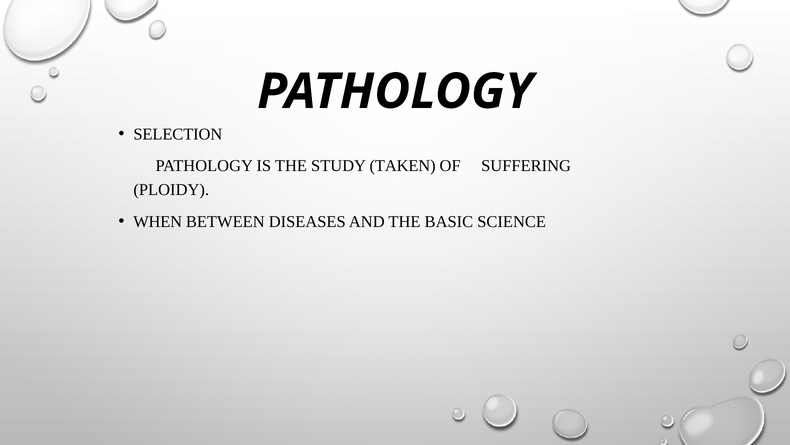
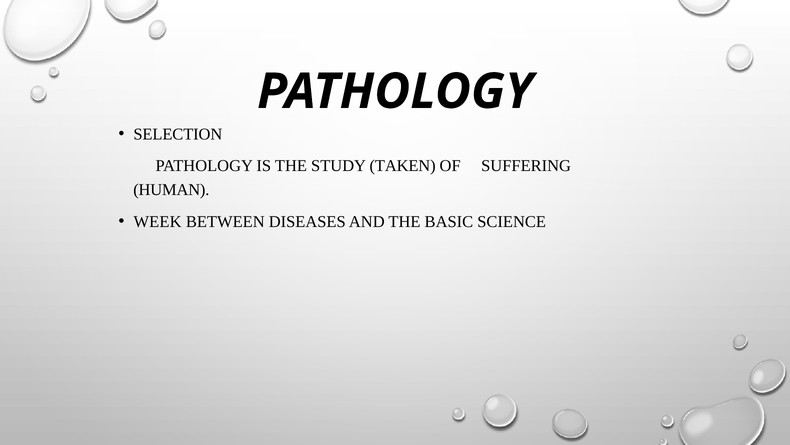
PLOIDY: PLOIDY -> HUMAN
WHEN: WHEN -> WEEK
